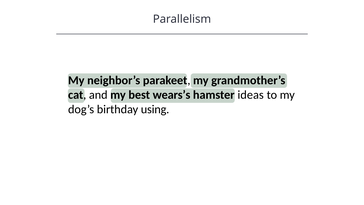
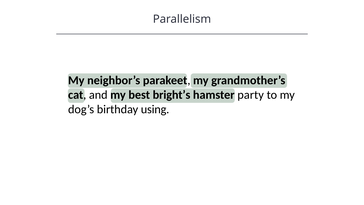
wears’s: wears’s -> bright’s
ideas: ideas -> party
